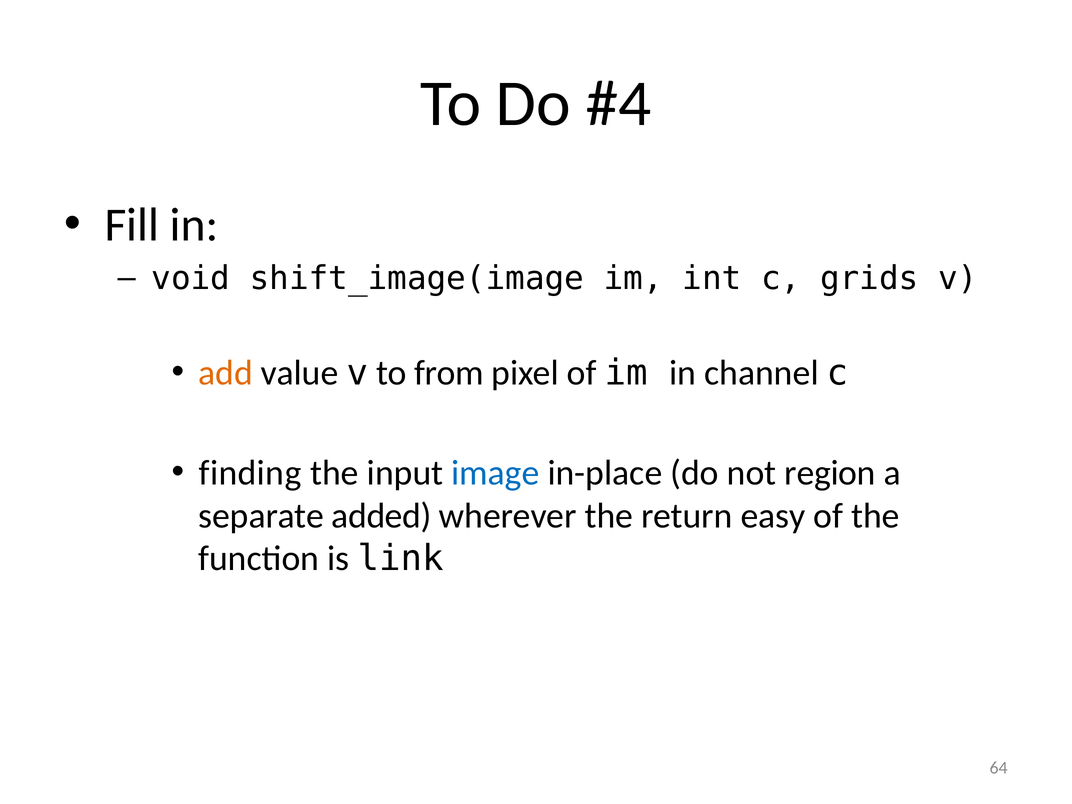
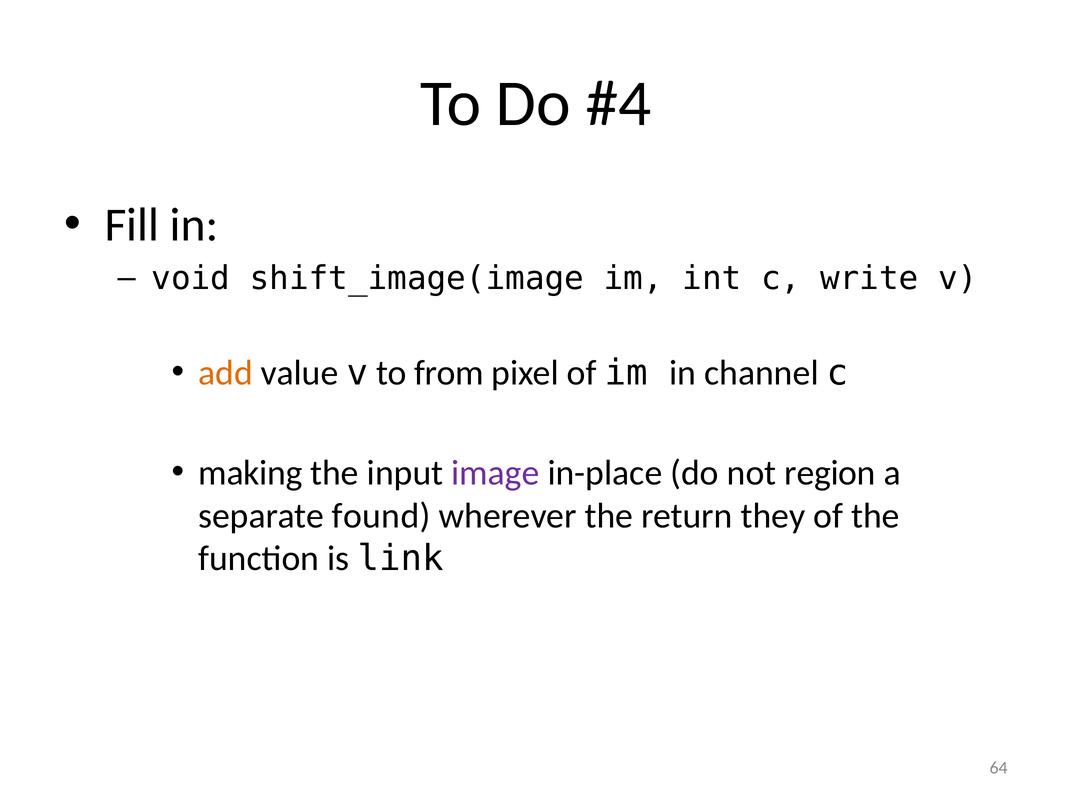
grids: grids -> write
finding: finding -> making
image colour: blue -> purple
added: added -> found
easy: easy -> they
